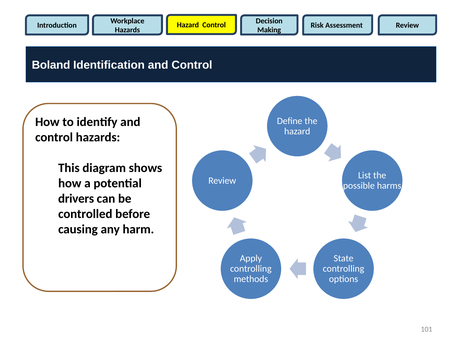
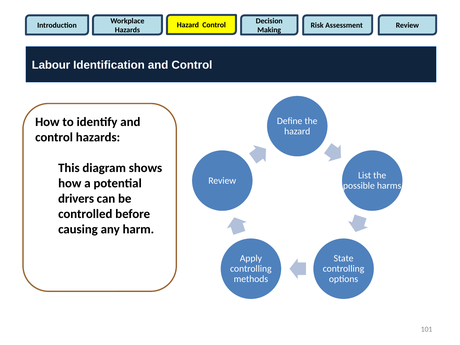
Boland: Boland -> Labour
